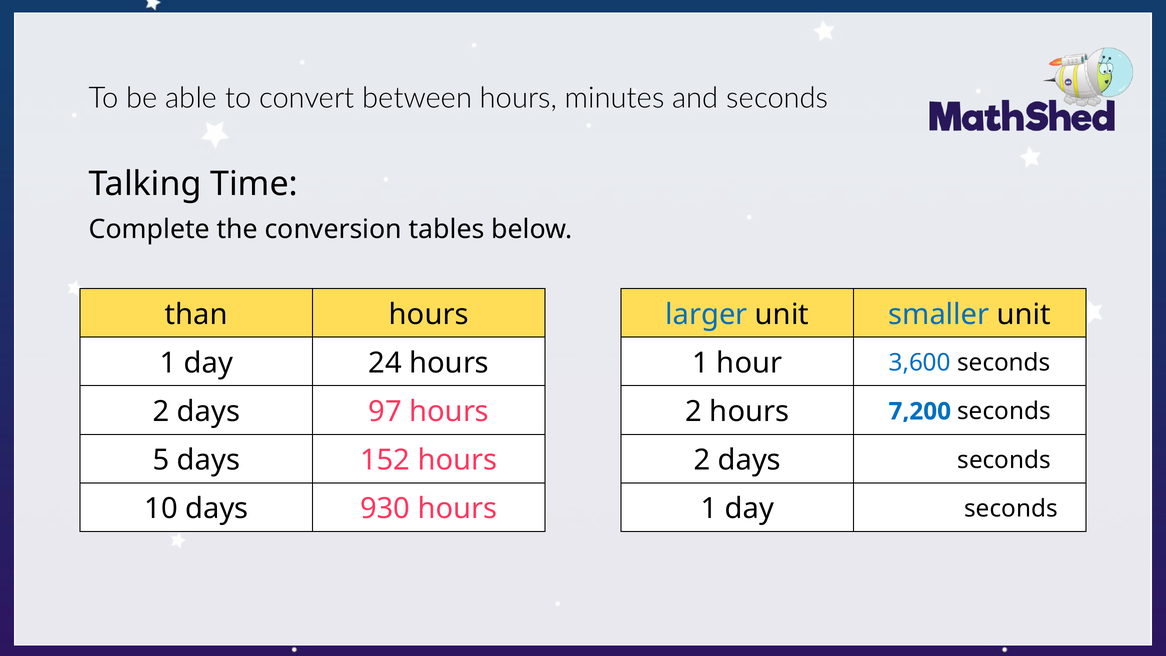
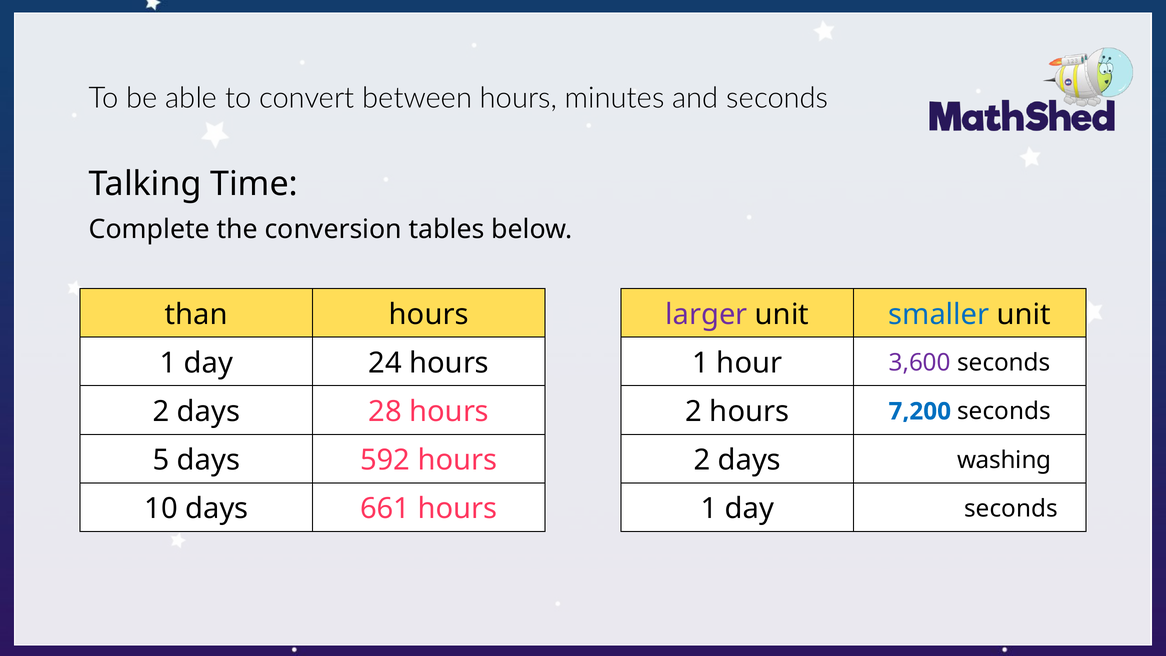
larger colour: blue -> purple
3,600 colour: blue -> purple
97: 97 -> 28
152: 152 -> 592
2,880 seconds: seconds -> washing
930: 930 -> 661
